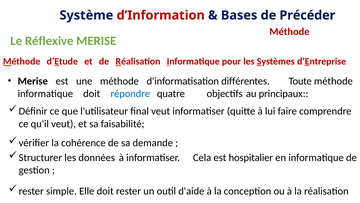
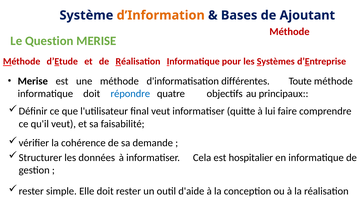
d’Information colour: red -> orange
Précéder: Précéder -> Ajoutant
Réflexive: Réflexive -> Question
